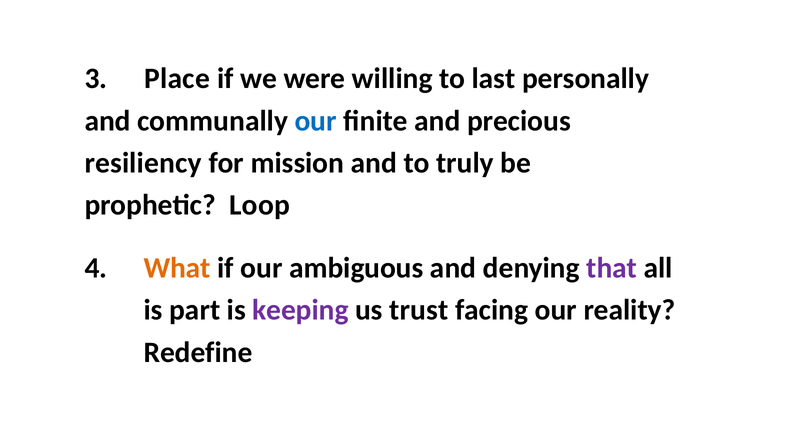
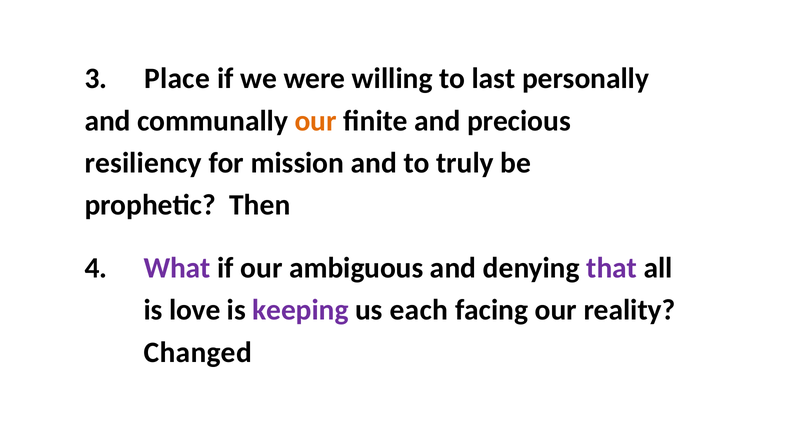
our at (316, 121) colour: blue -> orange
Loop: Loop -> Then
What colour: orange -> purple
part: part -> love
trust: trust -> each
Redefine: Redefine -> Changed
